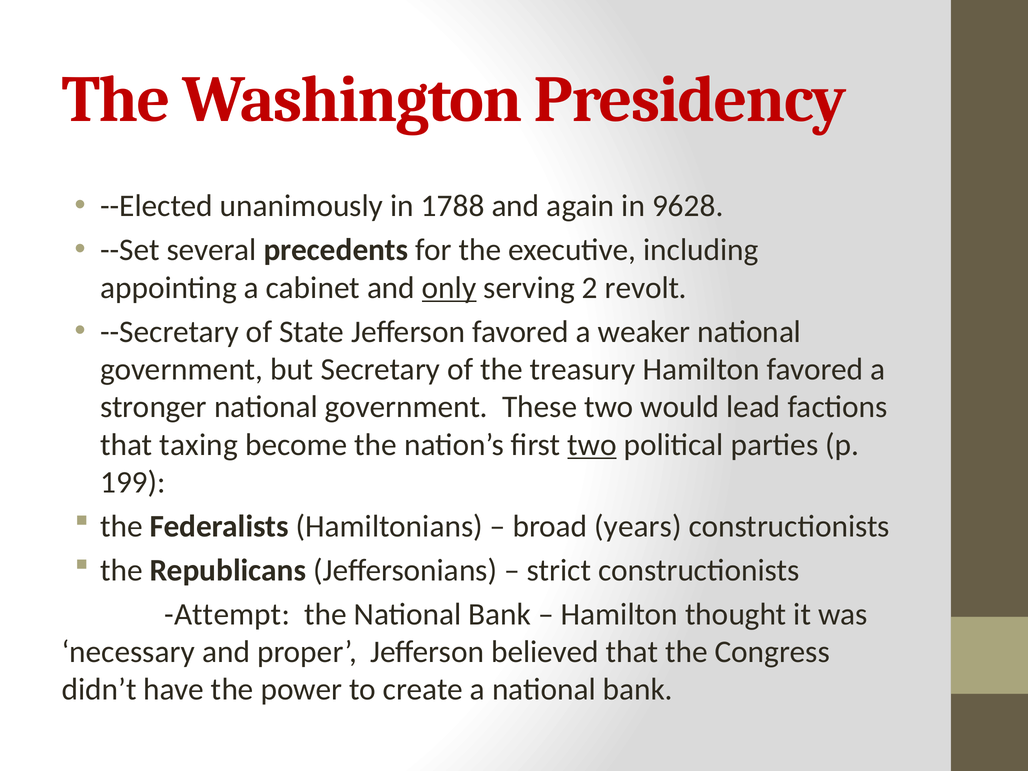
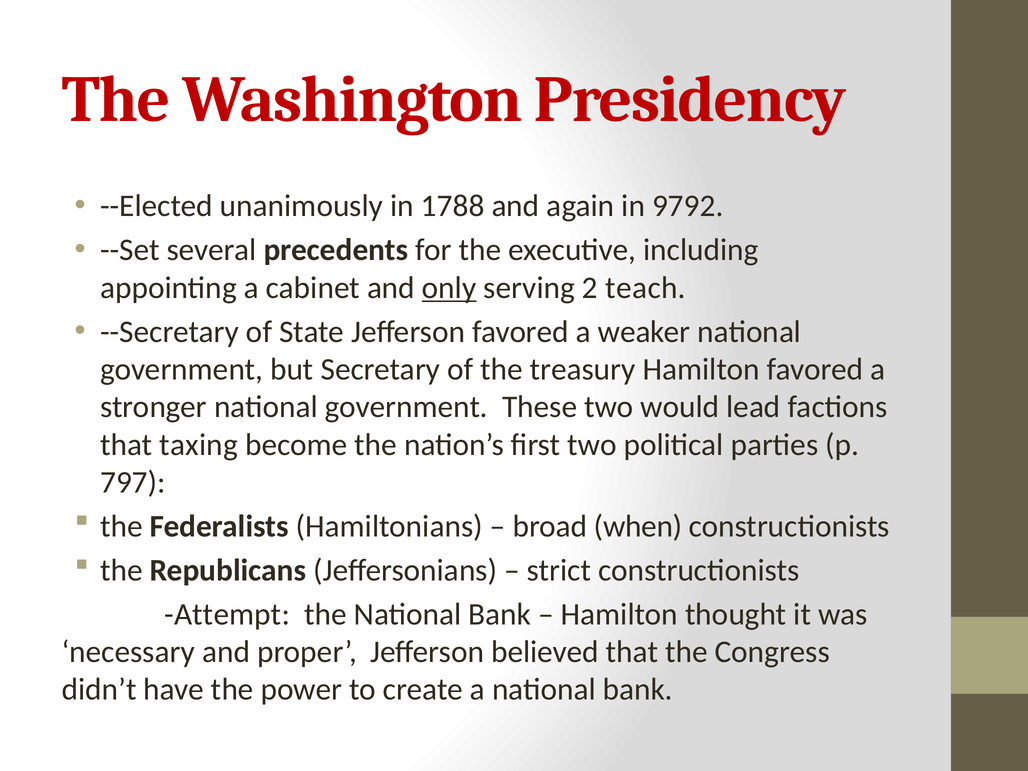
9628: 9628 -> 9792
revolt: revolt -> teach
two at (592, 445) underline: present -> none
199: 199 -> 797
years: years -> when
